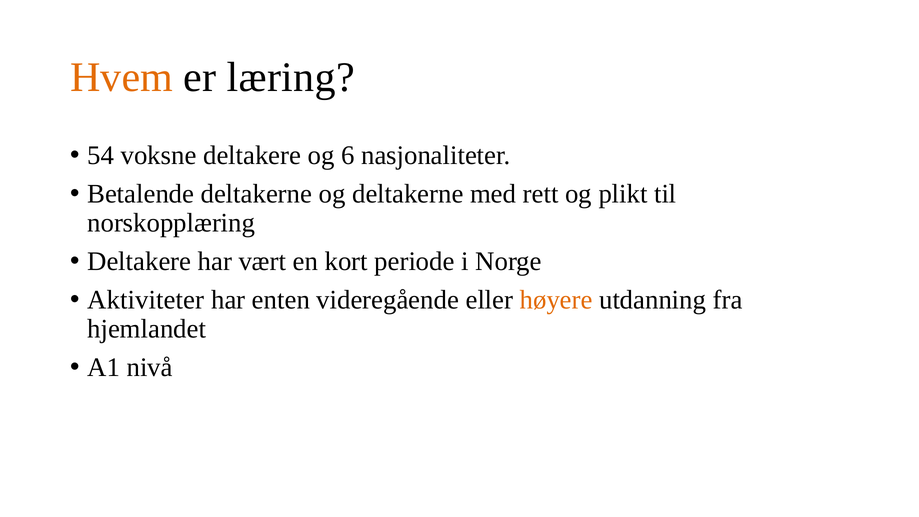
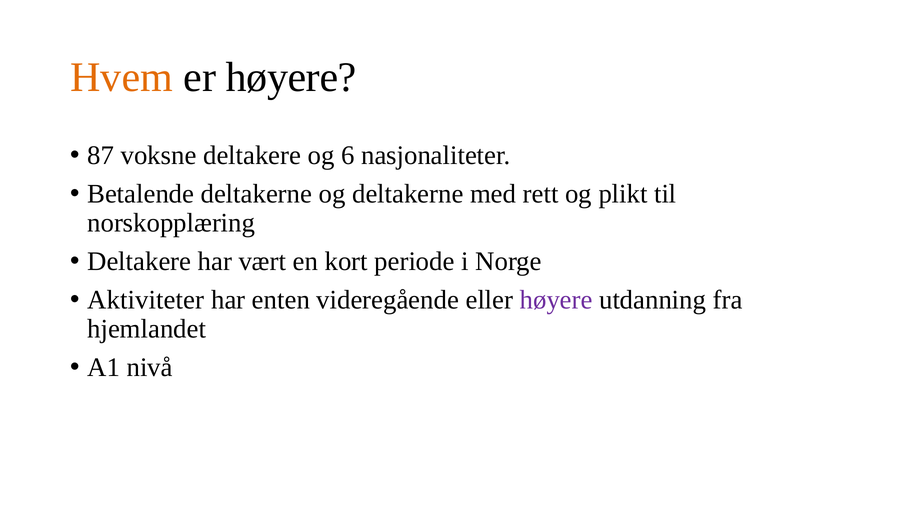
er læring: læring -> høyere
54: 54 -> 87
høyere at (556, 300) colour: orange -> purple
